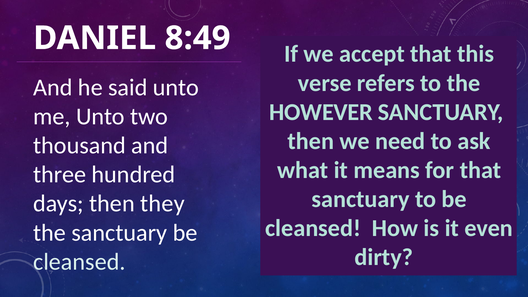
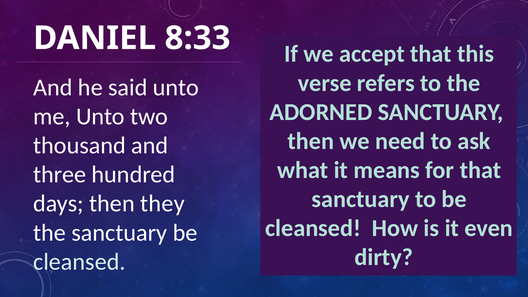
8:49: 8:49 -> 8:33
HOWEVER: HOWEVER -> ADORNED
